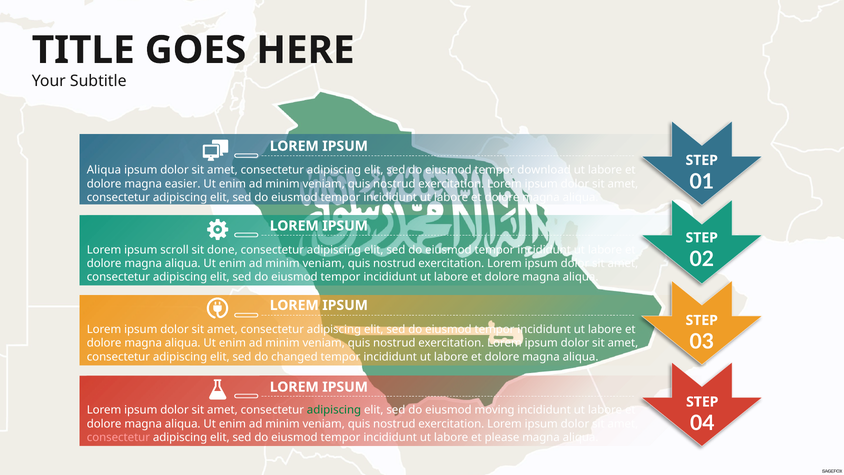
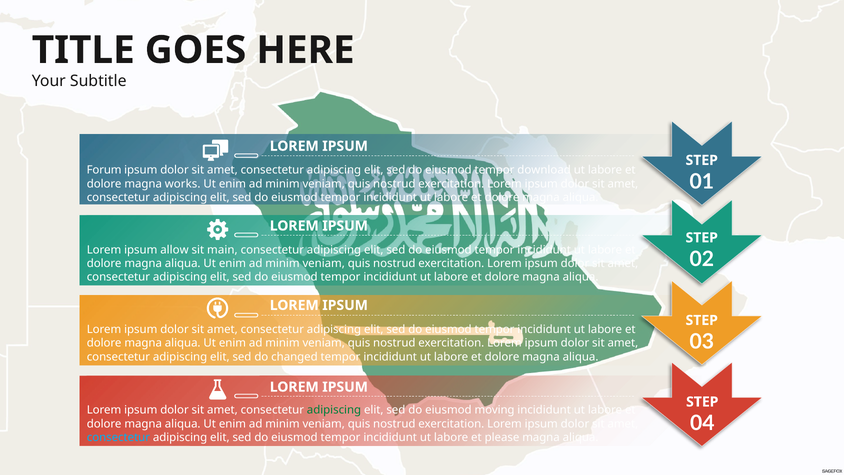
Aliqua at (104, 170): Aliqua -> Forum
easier: easier -> works
scroll: scroll -> allow
done: done -> main
consectetur at (118, 437) colour: pink -> light blue
